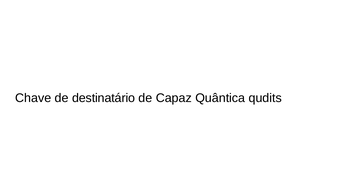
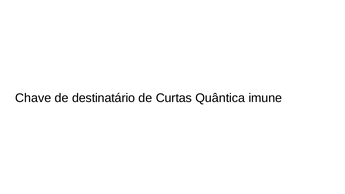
Capaz: Capaz -> Curtas
qudits: qudits -> imune
